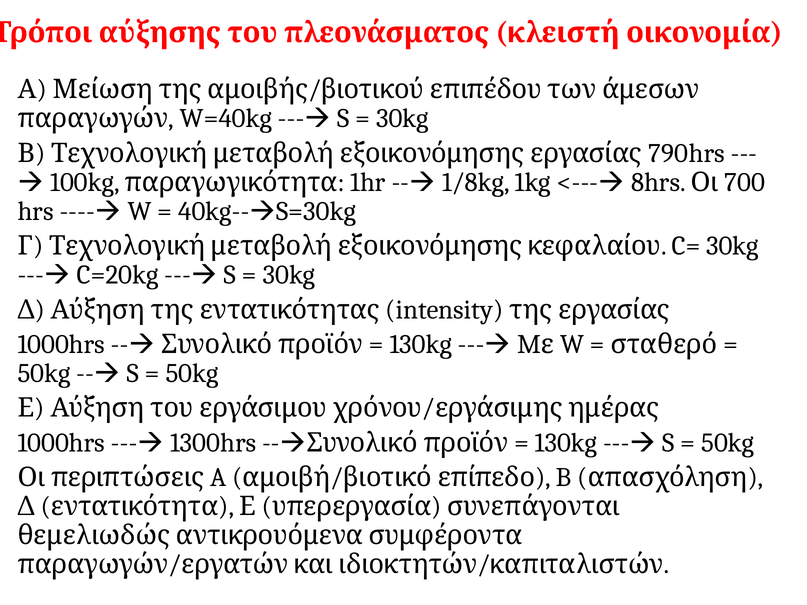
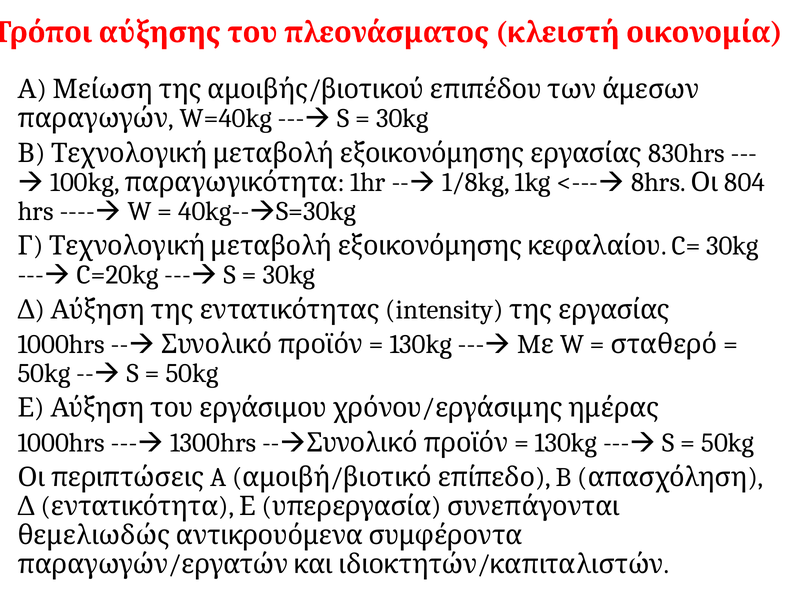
790: 790 -> 830
700: 700 -> 804
